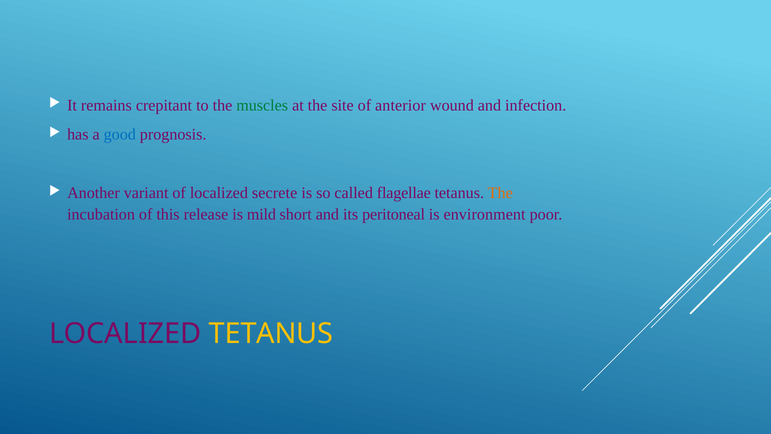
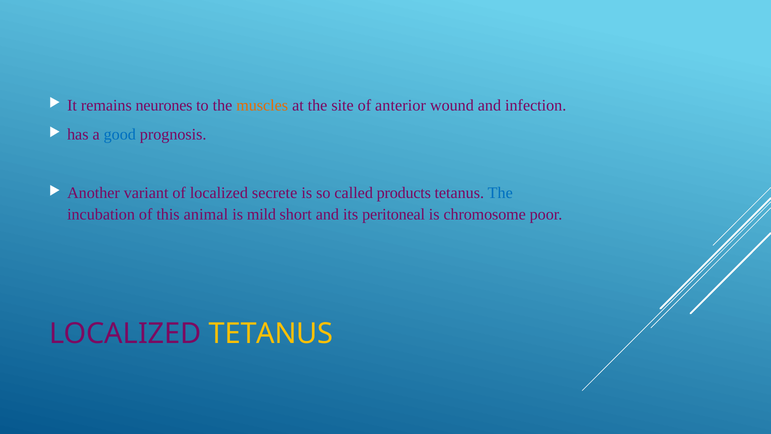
crepitant: crepitant -> neurones
muscles colour: green -> orange
flagellae: flagellae -> products
The at (500, 193) colour: orange -> blue
release: release -> animal
environment: environment -> chromosome
